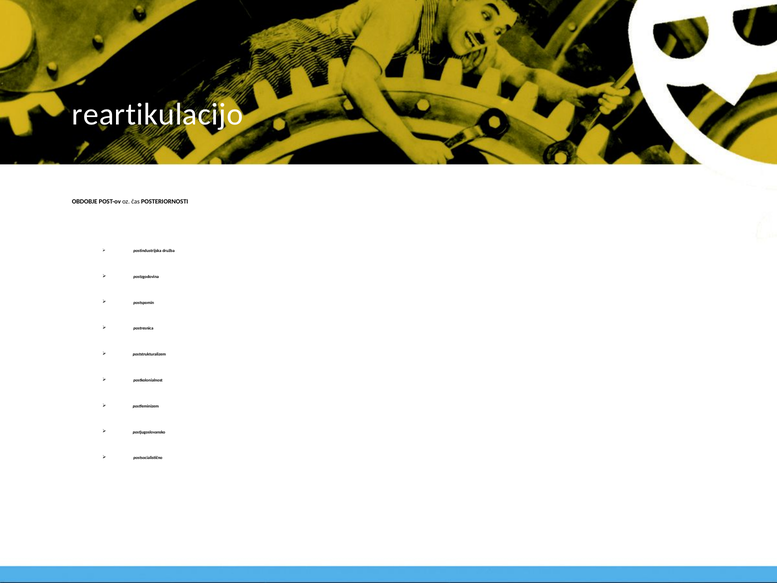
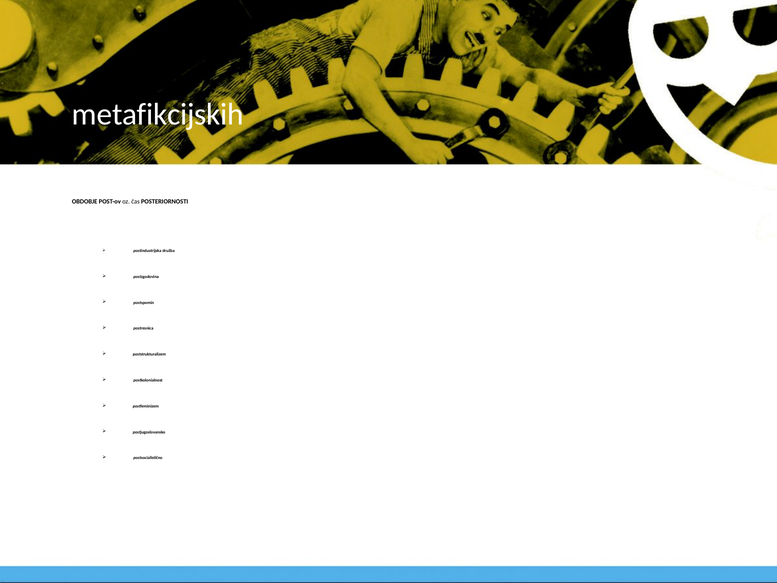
reartikulacijo: reartikulacijo -> metafikcijskih
